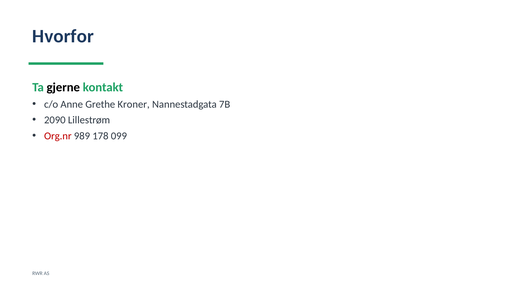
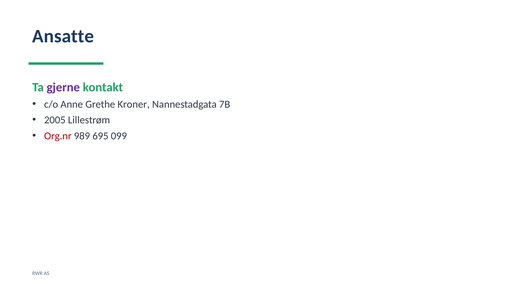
Hvorfor: Hvorfor -> Ansatte
gjerne colour: black -> purple
2090: 2090 -> 2005
178: 178 -> 695
